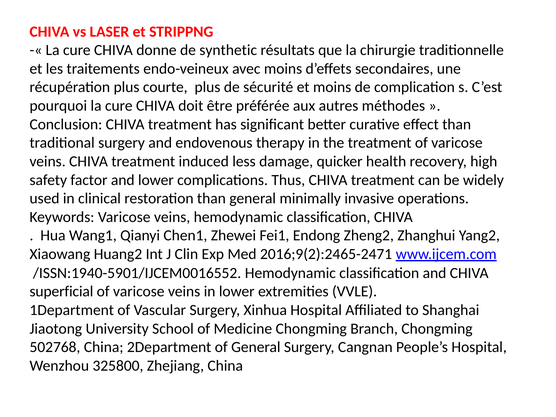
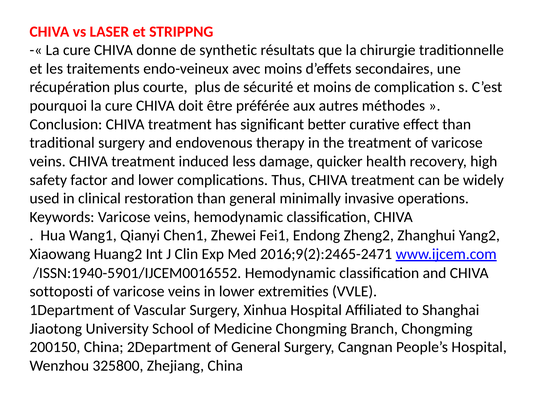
superficial: superficial -> sottoposti
502768: 502768 -> 200150
